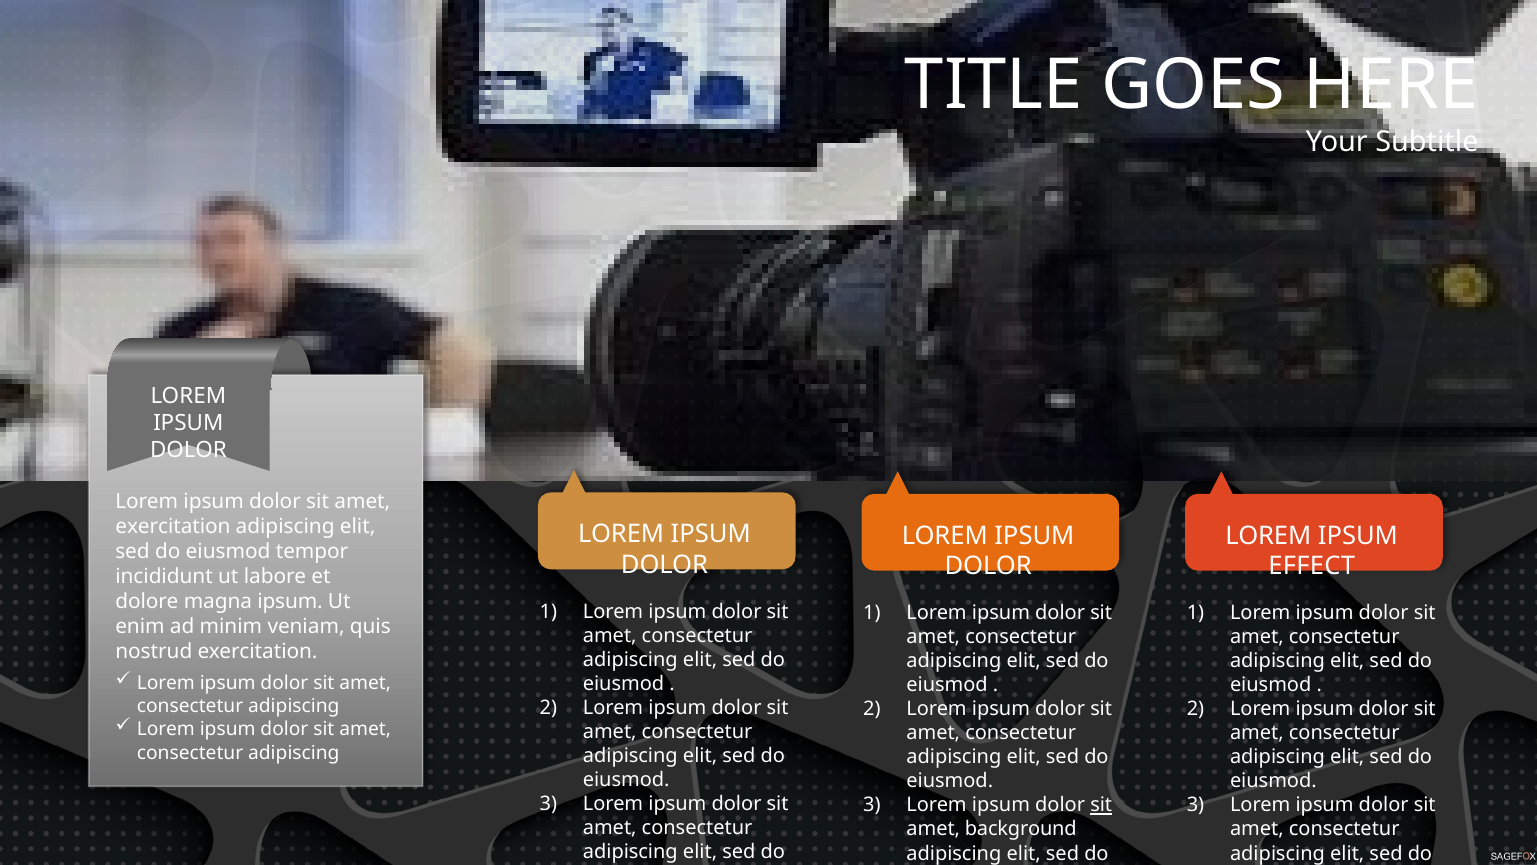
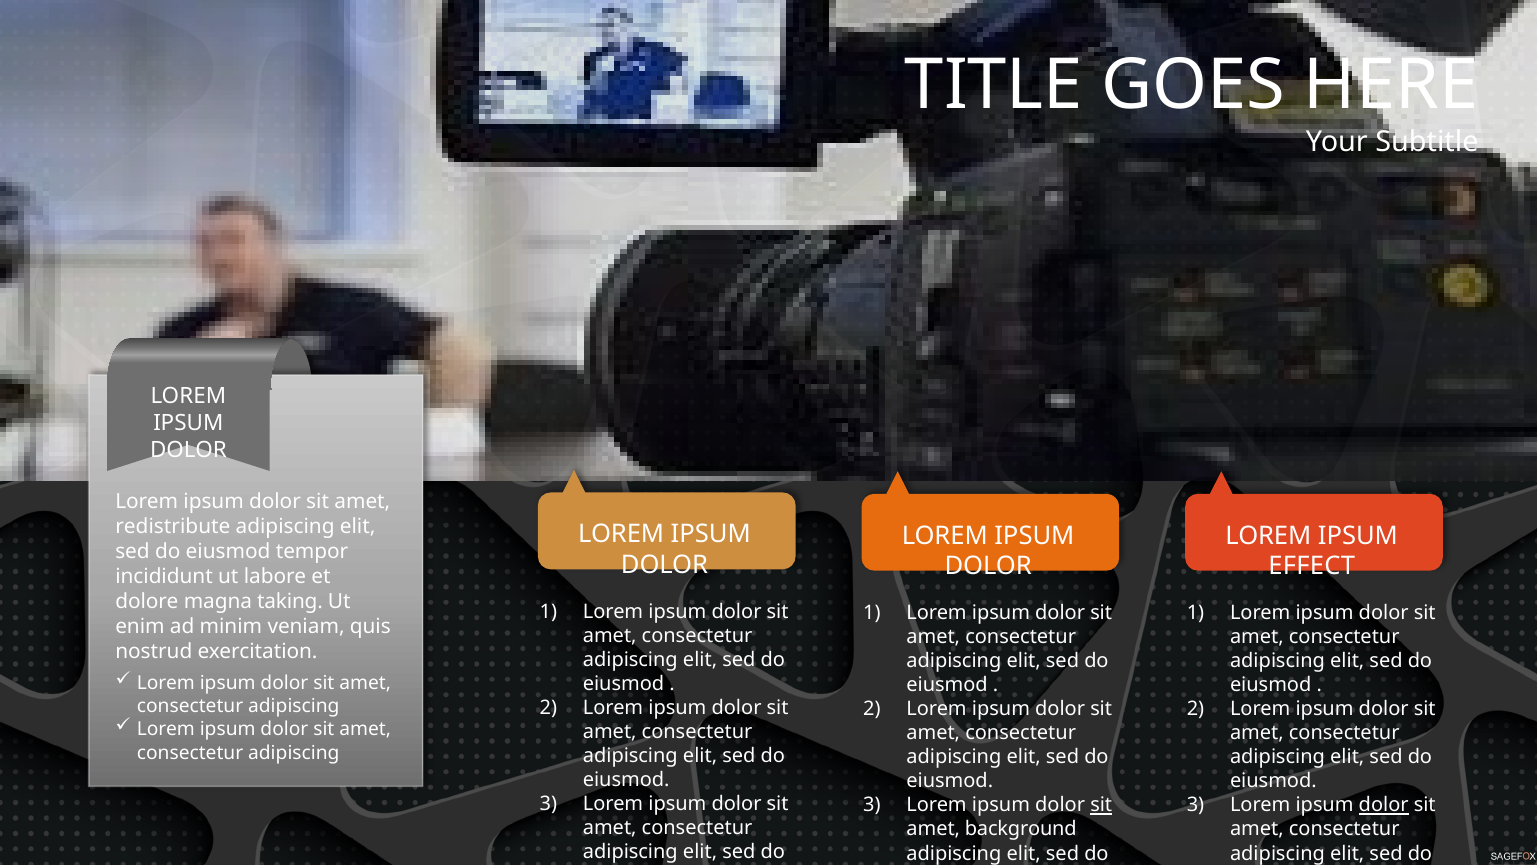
exercitation at (173, 527): exercitation -> redistribute
magna ipsum: ipsum -> taking
dolor at (1384, 805) underline: none -> present
